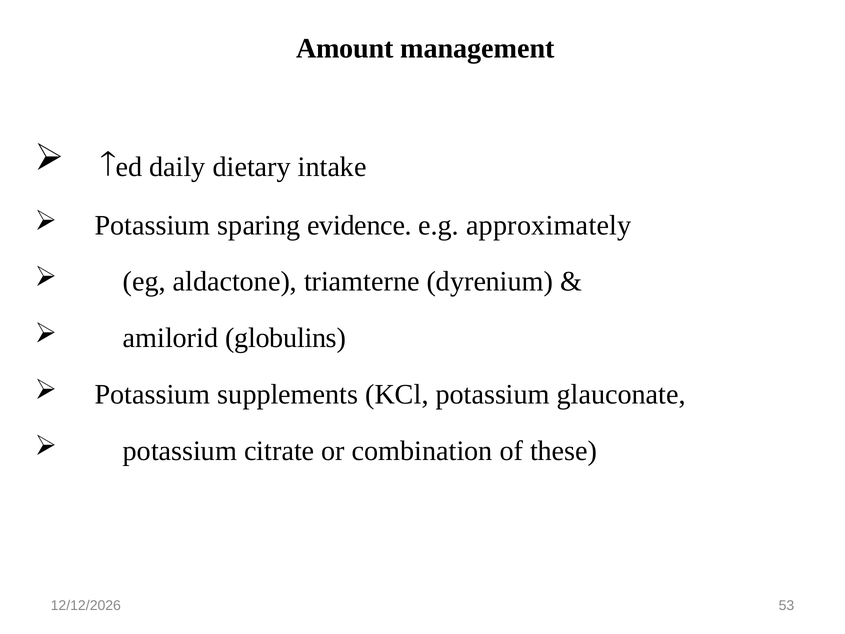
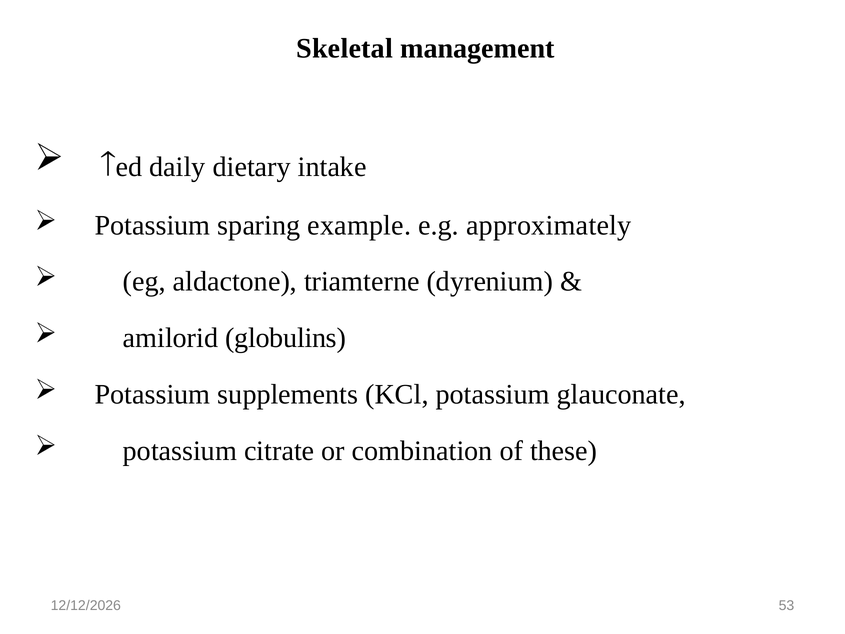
Amount: Amount -> Skeletal
evidence: evidence -> example
